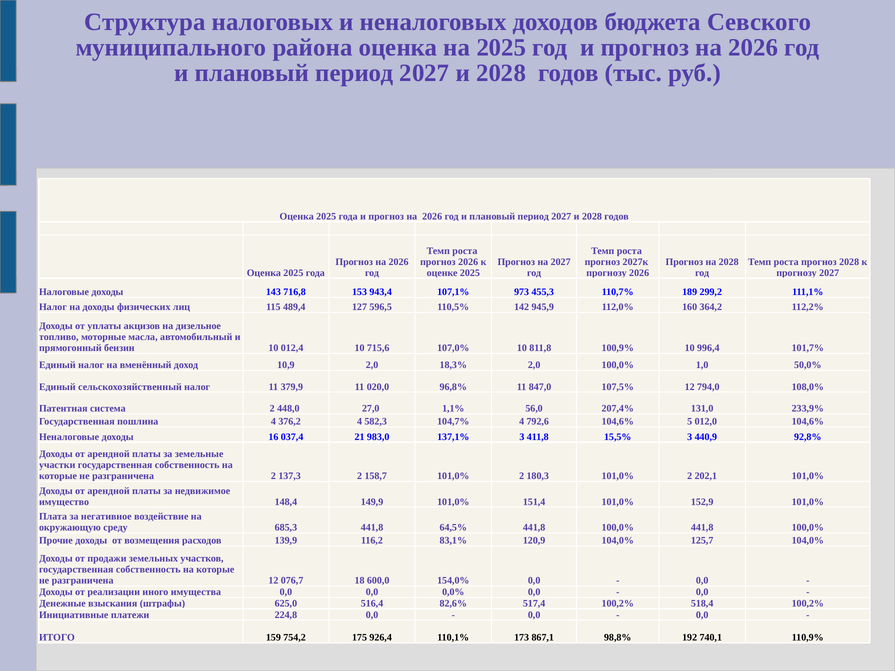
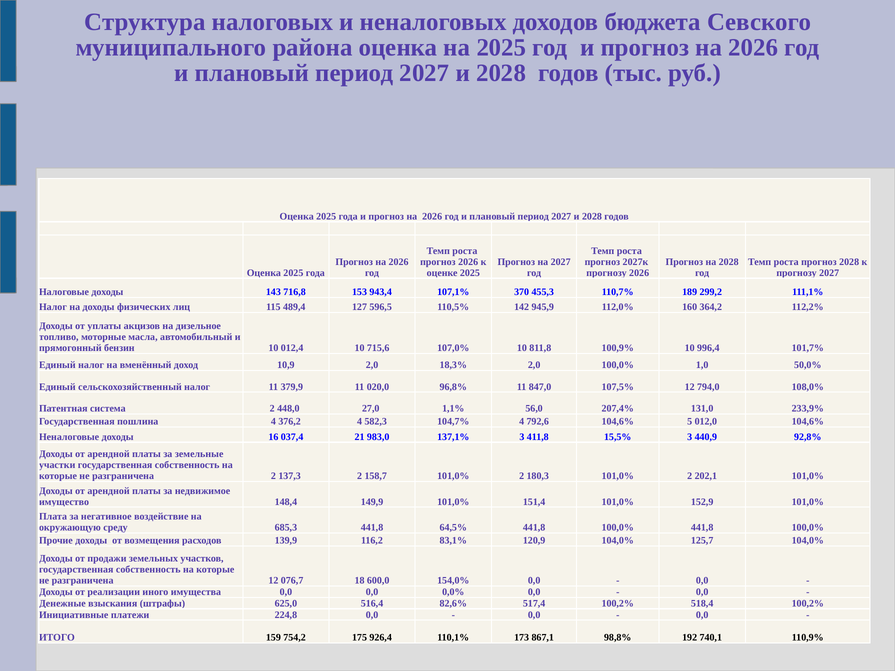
973: 973 -> 370
